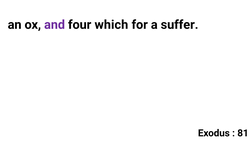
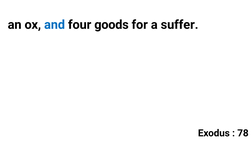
and colour: purple -> blue
which: which -> goods
81: 81 -> 78
